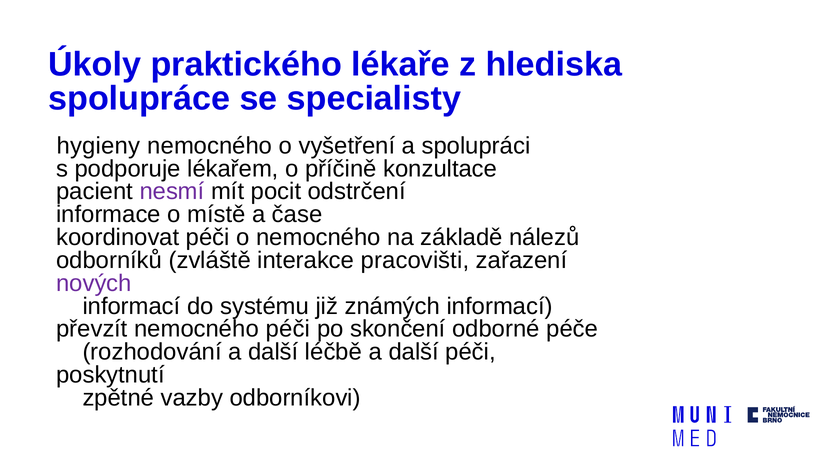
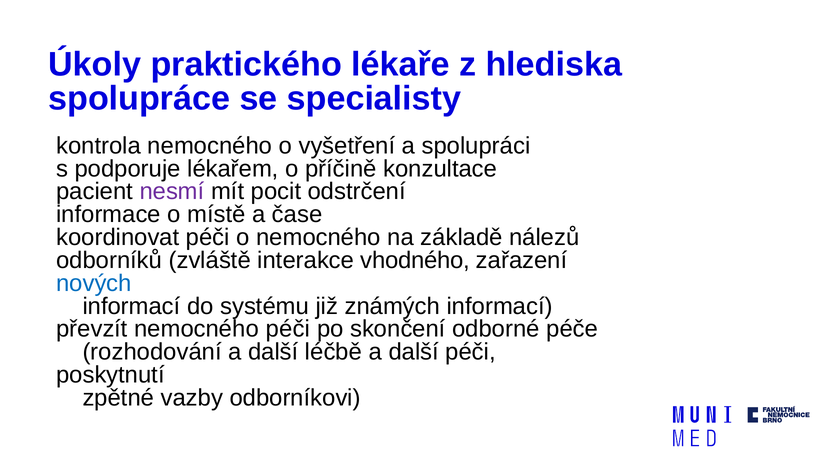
hygieny: hygieny -> kontrola
pracovišti: pracovišti -> vhodného
nových colour: purple -> blue
